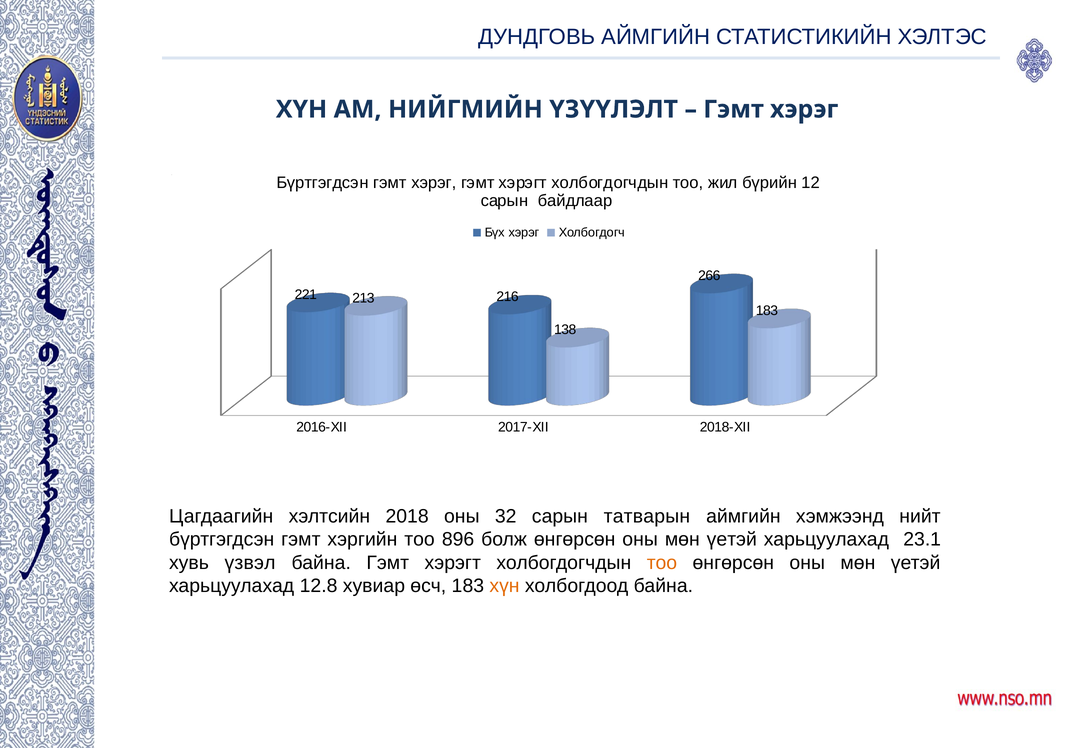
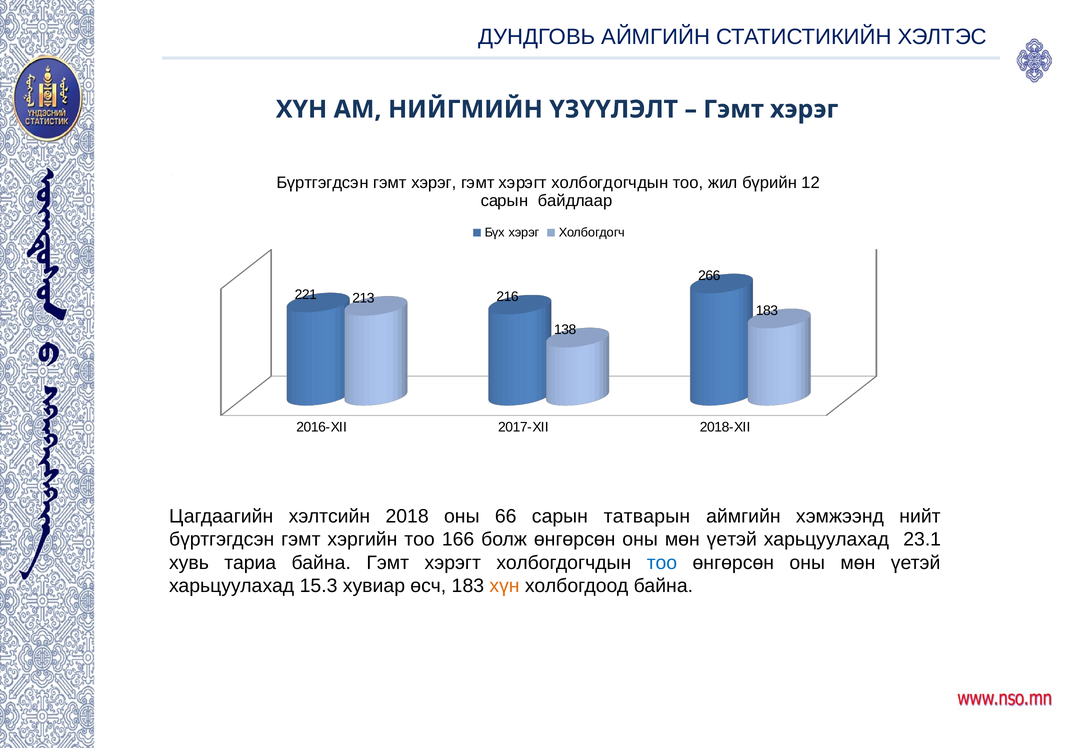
32: 32 -> 66
896: 896 -> 166
үзвэл: үзвэл -> тариа
тоо at (662, 563) colour: orange -> blue
12.8: 12.8 -> 15.3
